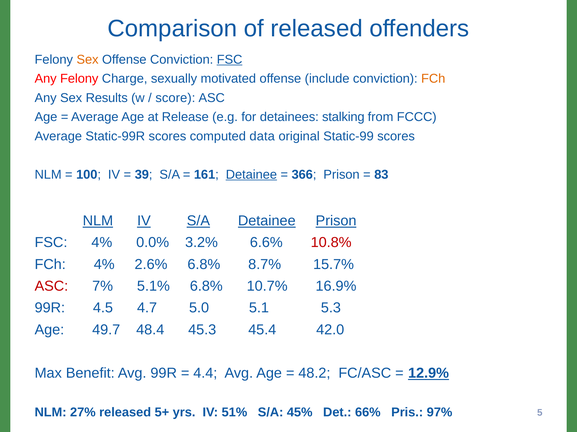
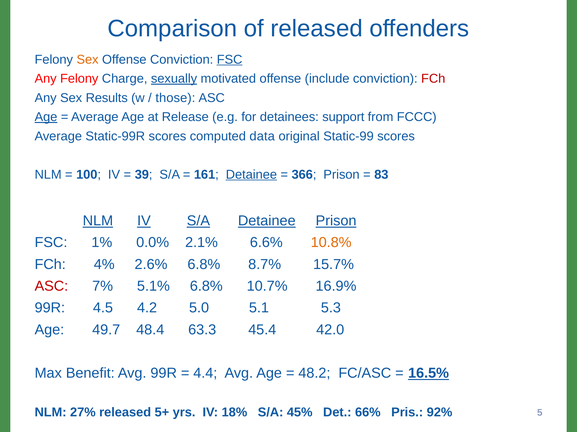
sexually underline: none -> present
FCh at (433, 79) colour: orange -> red
score: score -> those
Age at (46, 117) underline: none -> present
stalking: stalking -> support
FSC 4%: 4% -> 1%
3.2%: 3.2% -> 2.1%
10.8% colour: red -> orange
4.7: 4.7 -> 4.2
45.3: 45.3 -> 63.3
12.9%: 12.9% -> 16.5%
51%: 51% -> 18%
97%: 97% -> 92%
